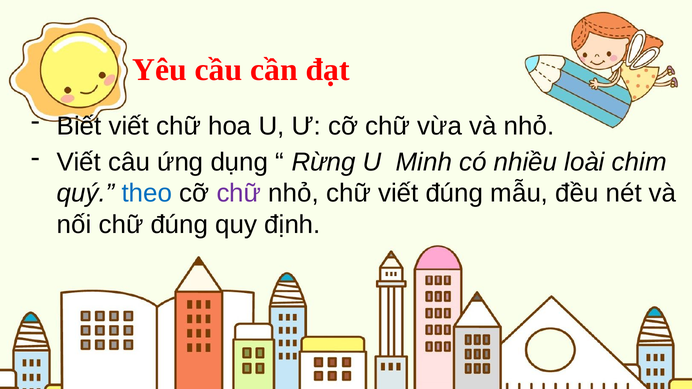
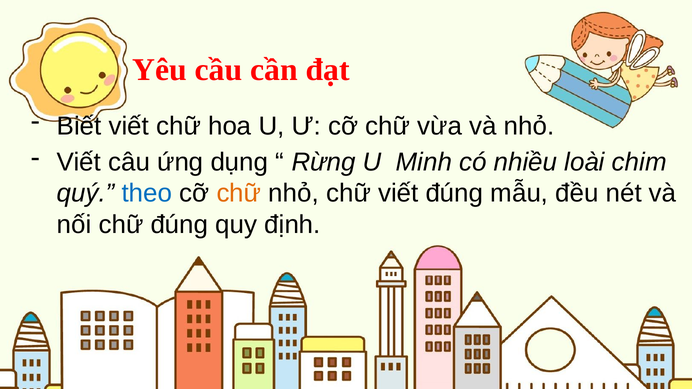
chữ at (239, 193) colour: purple -> orange
